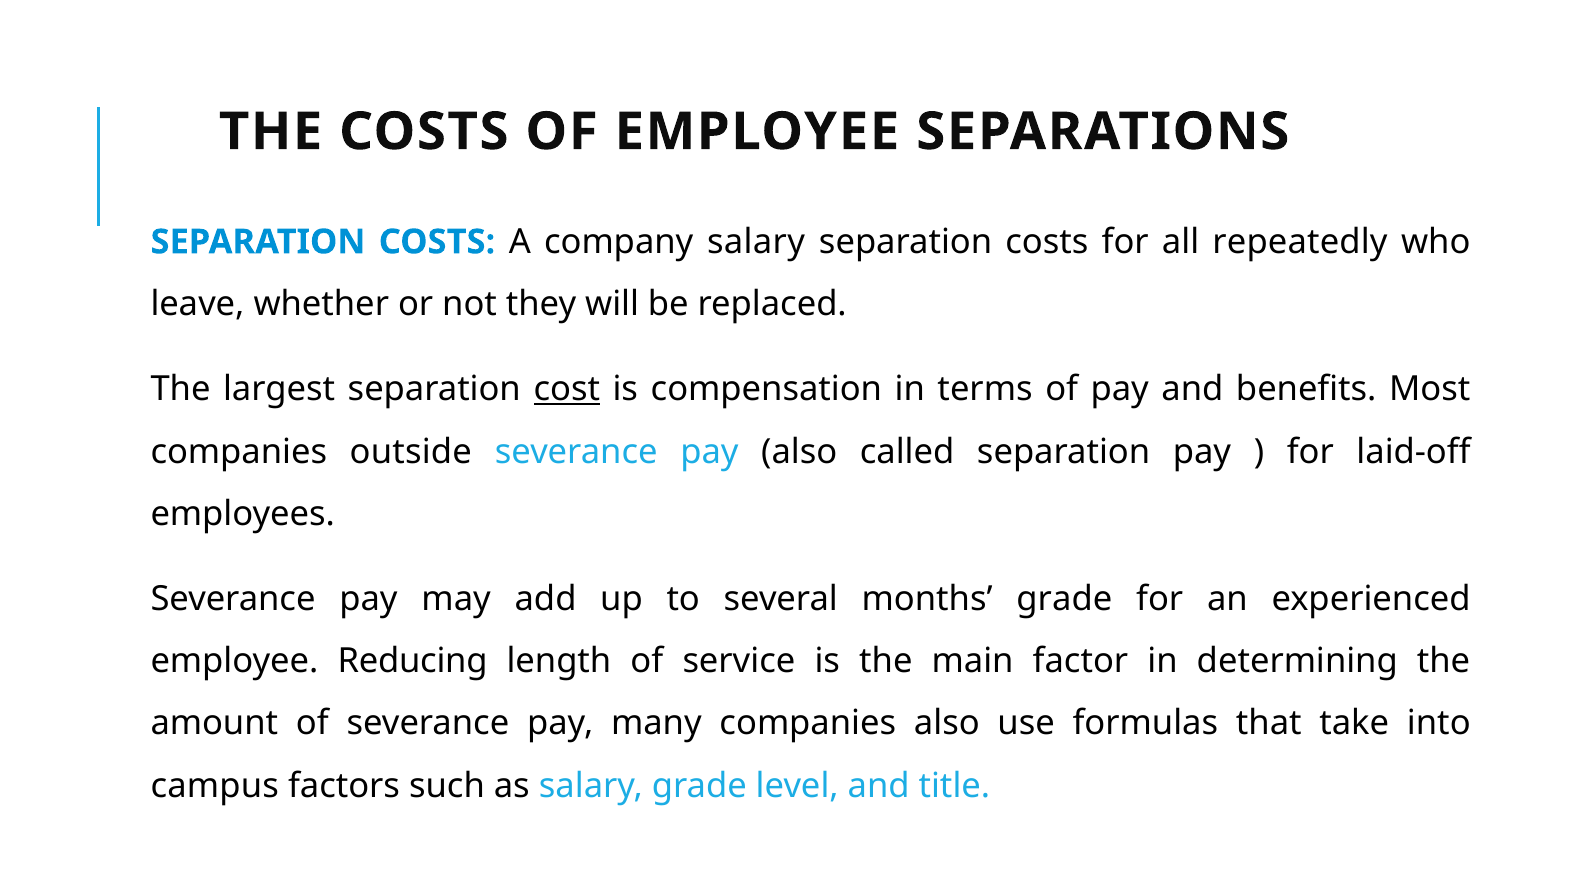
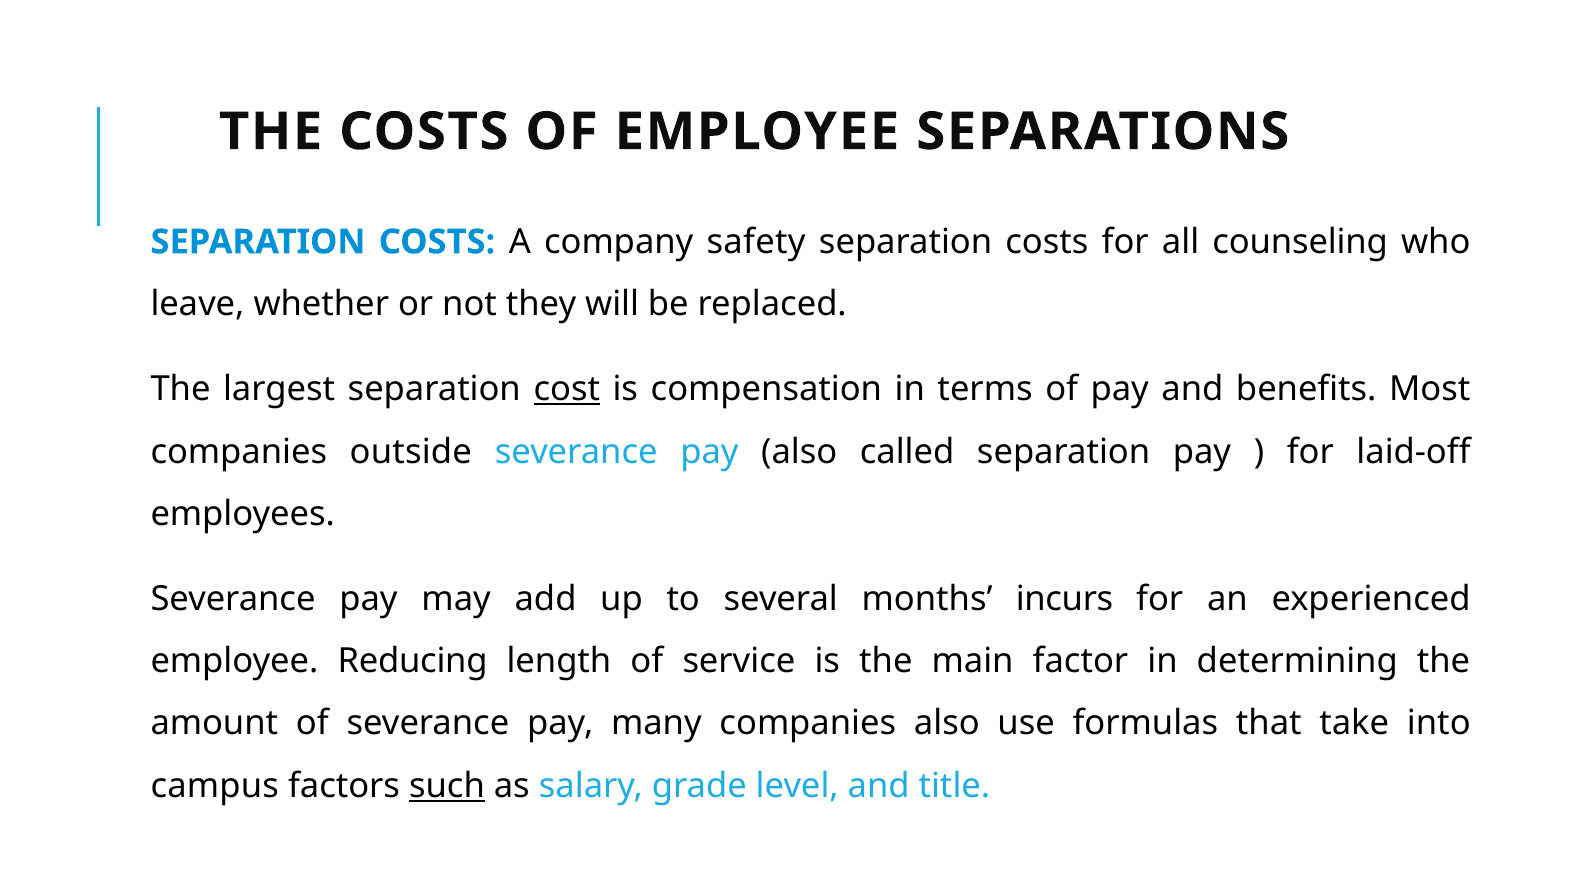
company salary: salary -> safety
repeatedly: repeatedly -> counseling
months grade: grade -> incurs
such underline: none -> present
